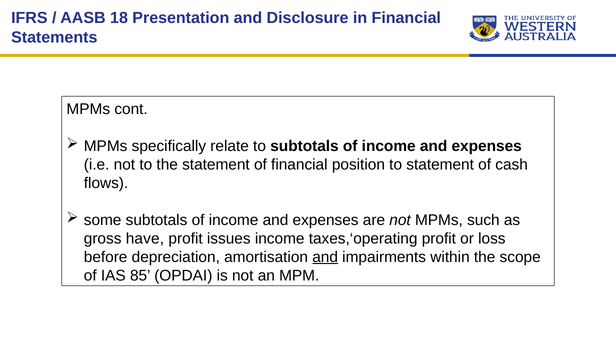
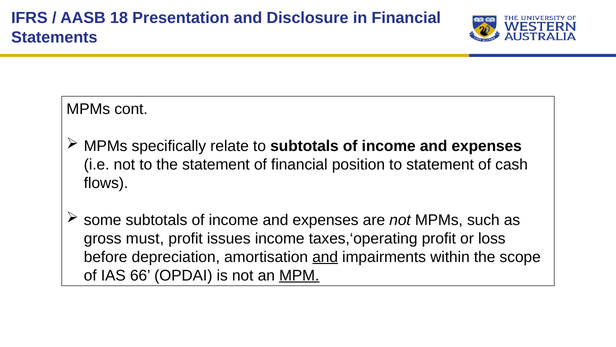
have: have -> must
85: 85 -> 66
MPM underline: none -> present
